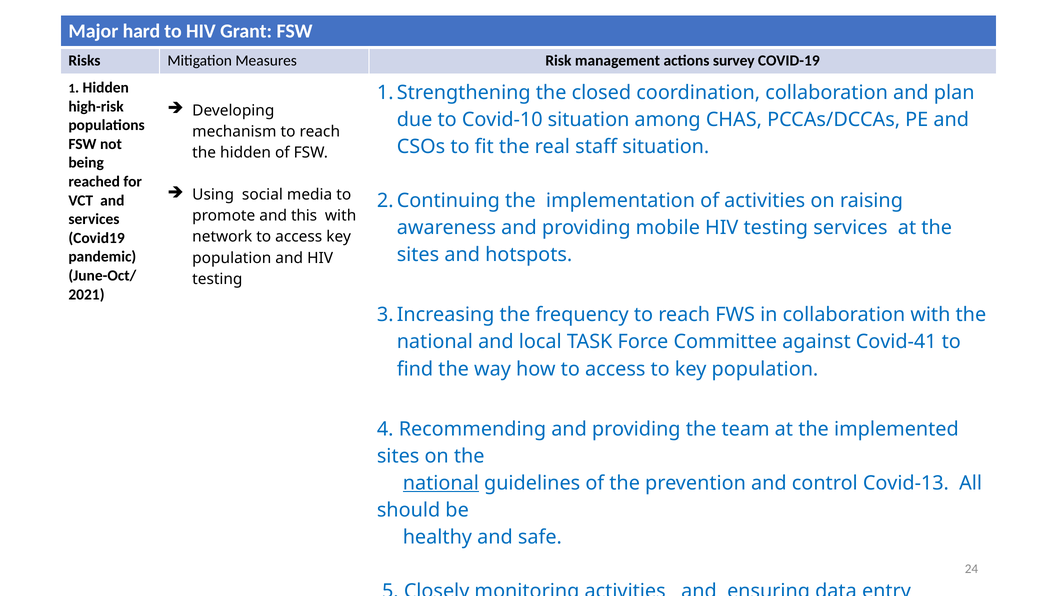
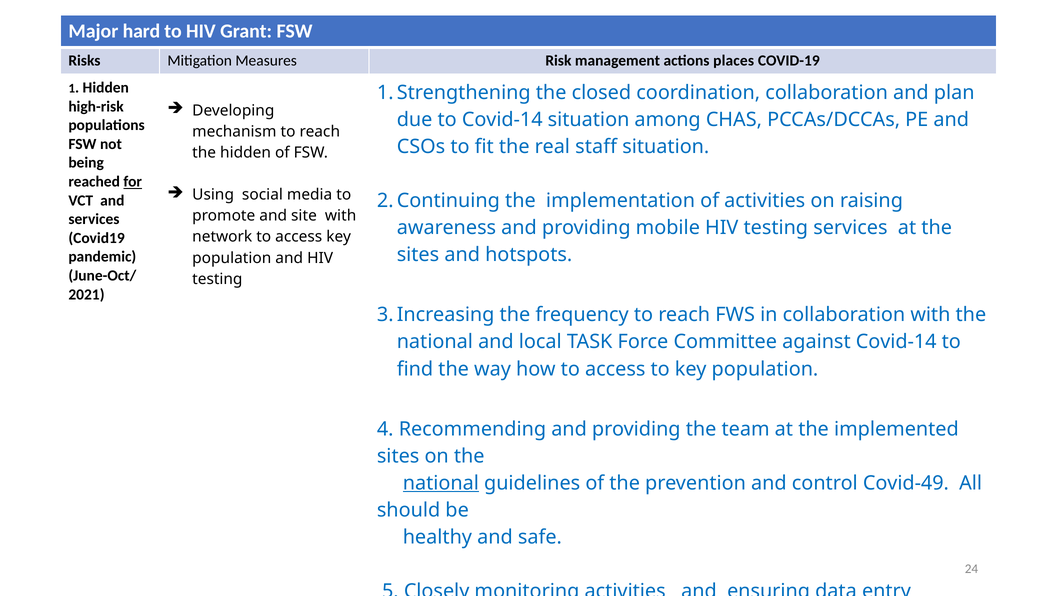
survey: survey -> places
to Covid-10: Covid-10 -> Covid-14
for underline: none -> present
this: this -> site
against Covid-41: Covid-41 -> Covid-14
Covid-13: Covid-13 -> Covid-49
